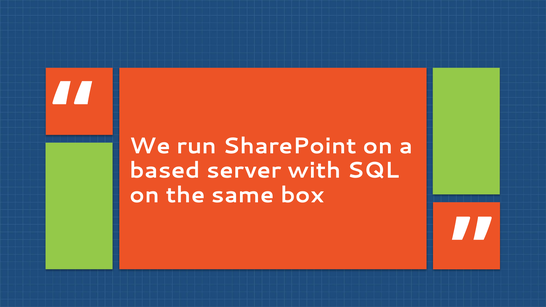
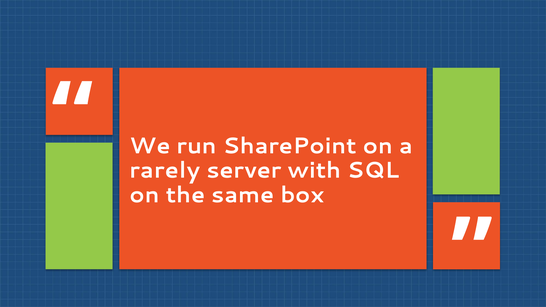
based: based -> rarely
